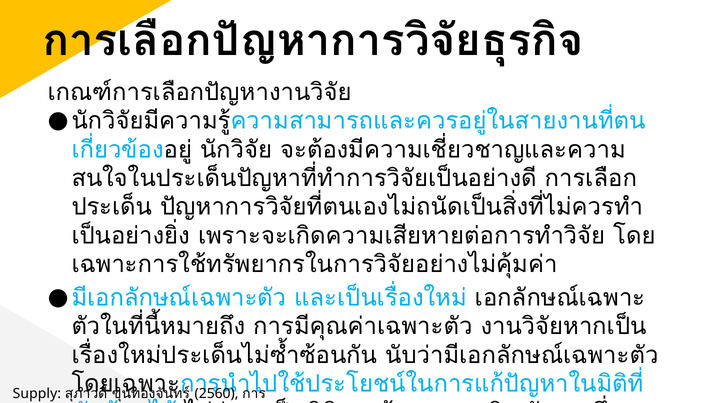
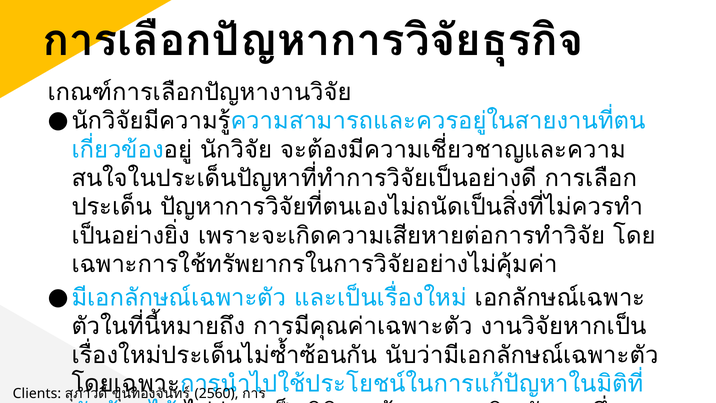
Supply: Supply -> Clients
